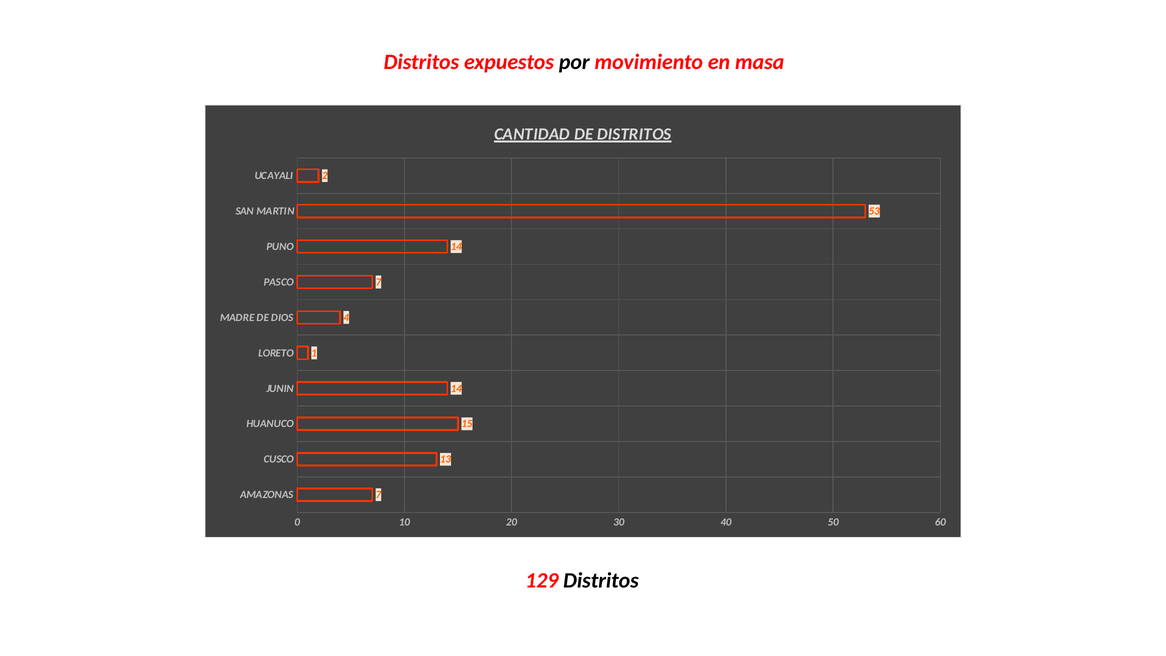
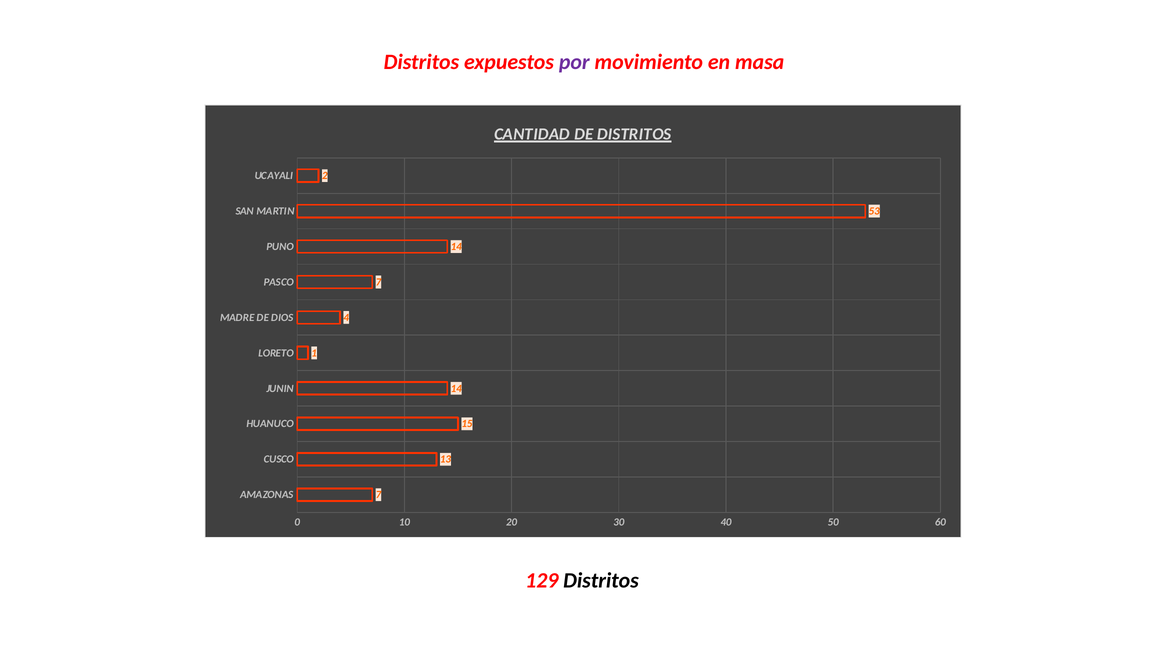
por colour: black -> purple
